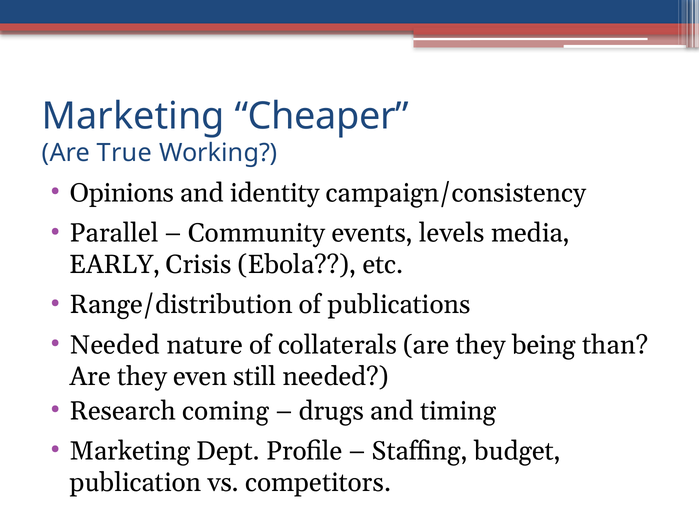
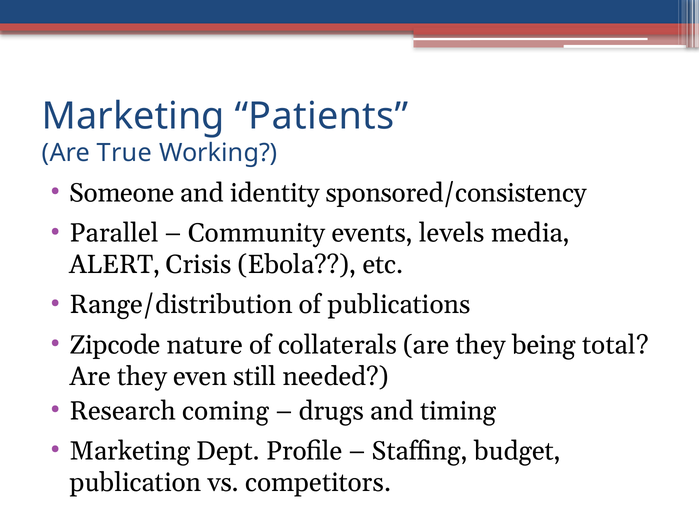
Cheaper: Cheaper -> Patients
Opinions: Opinions -> Someone
campaign/consistency: campaign/consistency -> sponsored/consistency
EARLY: EARLY -> ALERT
Needed at (115, 345): Needed -> Zipcode
than: than -> total
